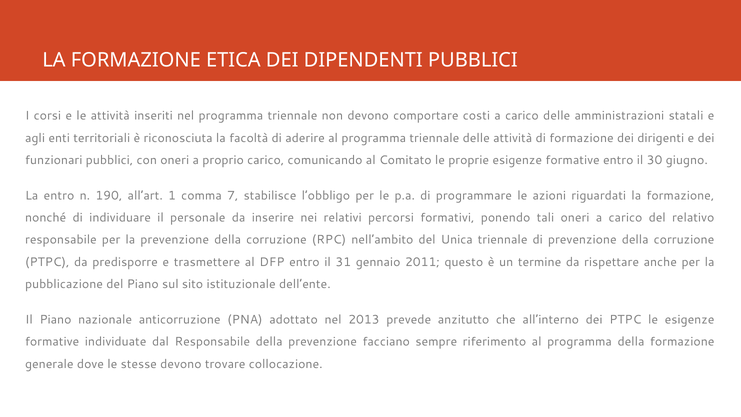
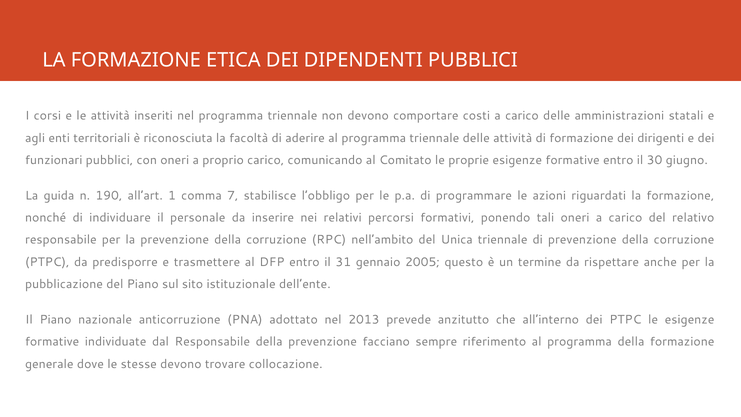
La entro: entro -> guida
2011: 2011 -> 2005
